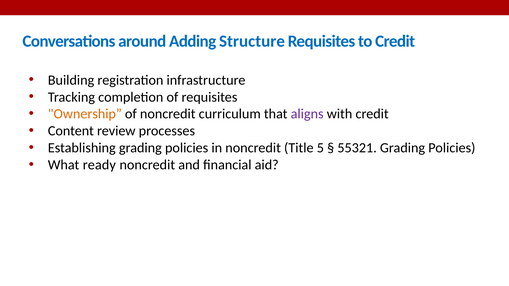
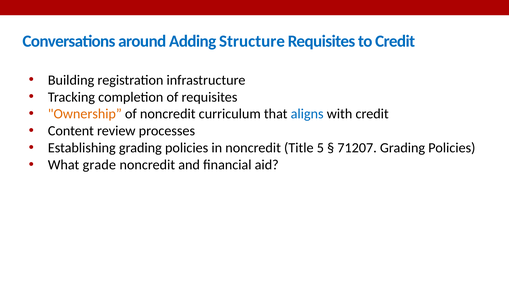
aligns colour: purple -> blue
55321: 55321 -> 71207
ready: ready -> grade
